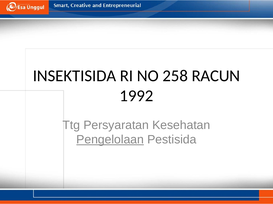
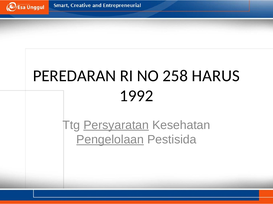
INSEKTISIDA: INSEKTISIDA -> PEREDARAN
RACUN: RACUN -> HARUS
Persyaratan underline: none -> present
